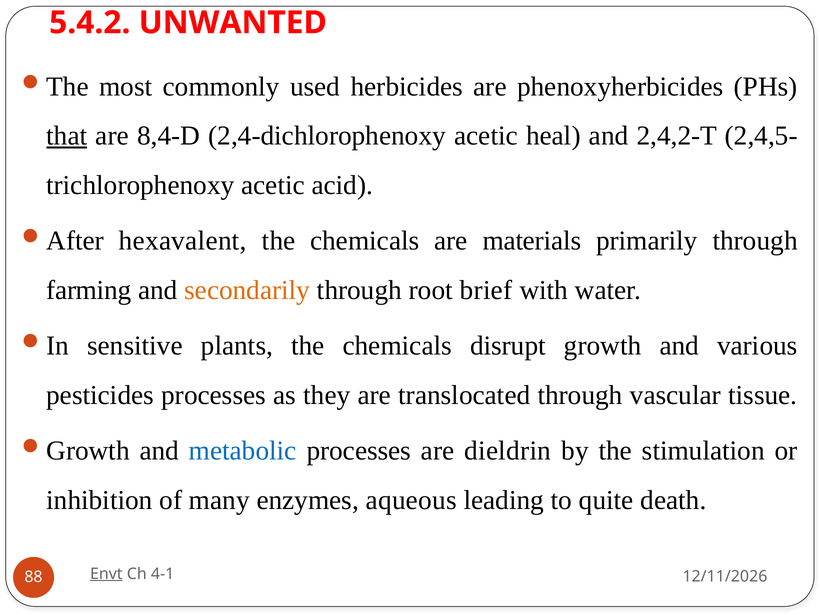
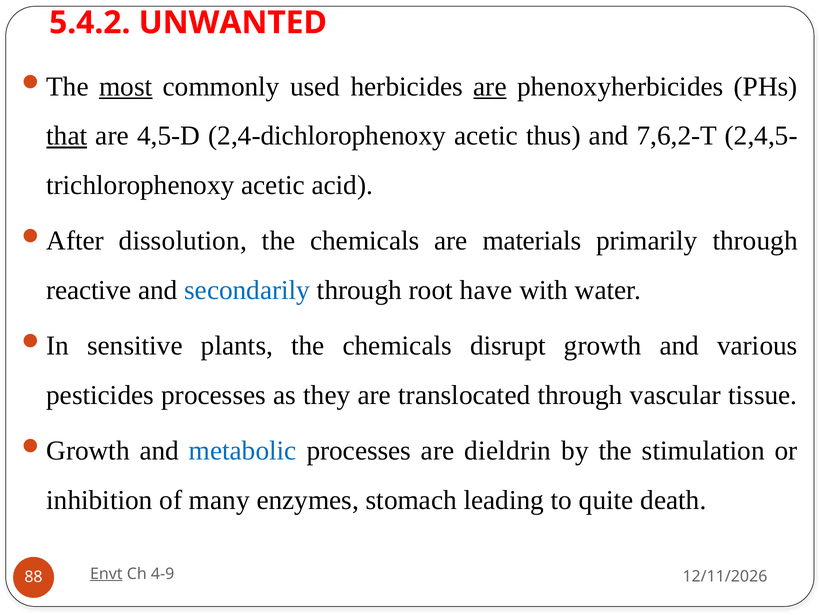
most underline: none -> present
are at (490, 87) underline: none -> present
8,4-D: 8,4-D -> 4,5-D
heal: heal -> thus
2,4,2-T: 2,4,2-T -> 7,6,2-T
hexavalent: hexavalent -> dissolution
farming: farming -> reactive
secondarily colour: orange -> blue
brief: brief -> have
aqueous: aqueous -> stomach
4-1: 4-1 -> 4-9
